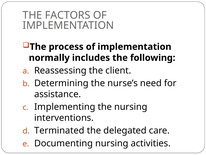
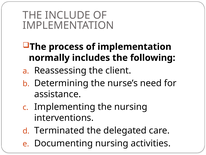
FACTORS: FACTORS -> INCLUDE
